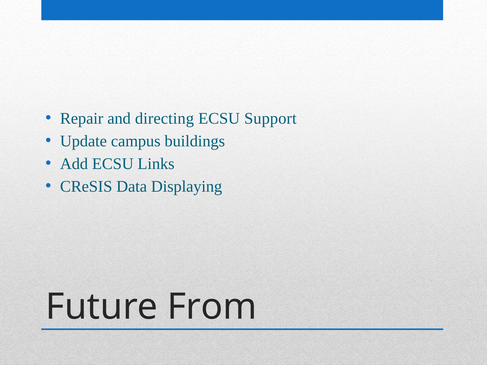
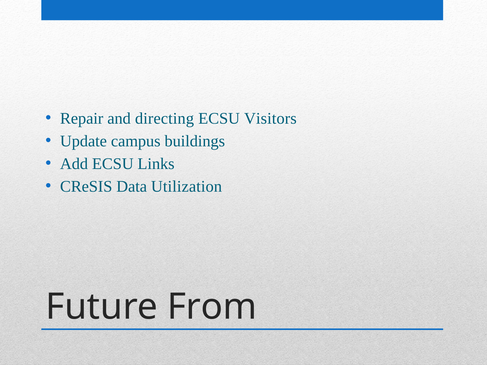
Support: Support -> Visitors
Displaying: Displaying -> Utilization
